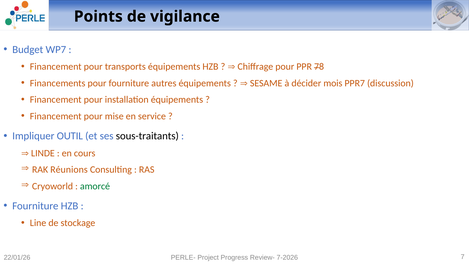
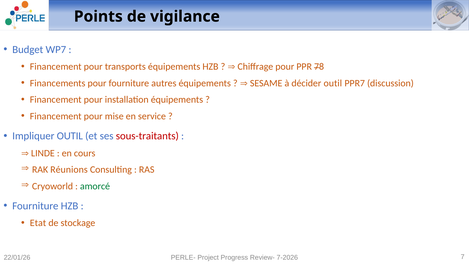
décider mois: mois -> outil
sous-traitants colour: black -> red
Line: Line -> Etat
